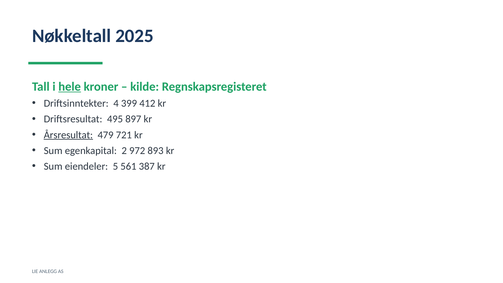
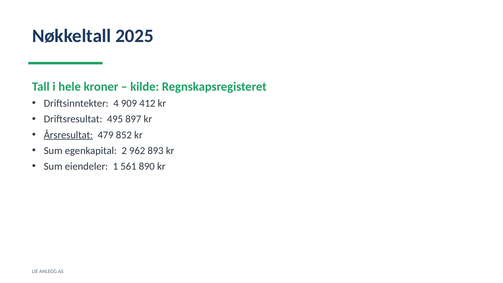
hele underline: present -> none
399: 399 -> 909
721: 721 -> 852
972: 972 -> 962
5: 5 -> 1
387: 387 -> 890
